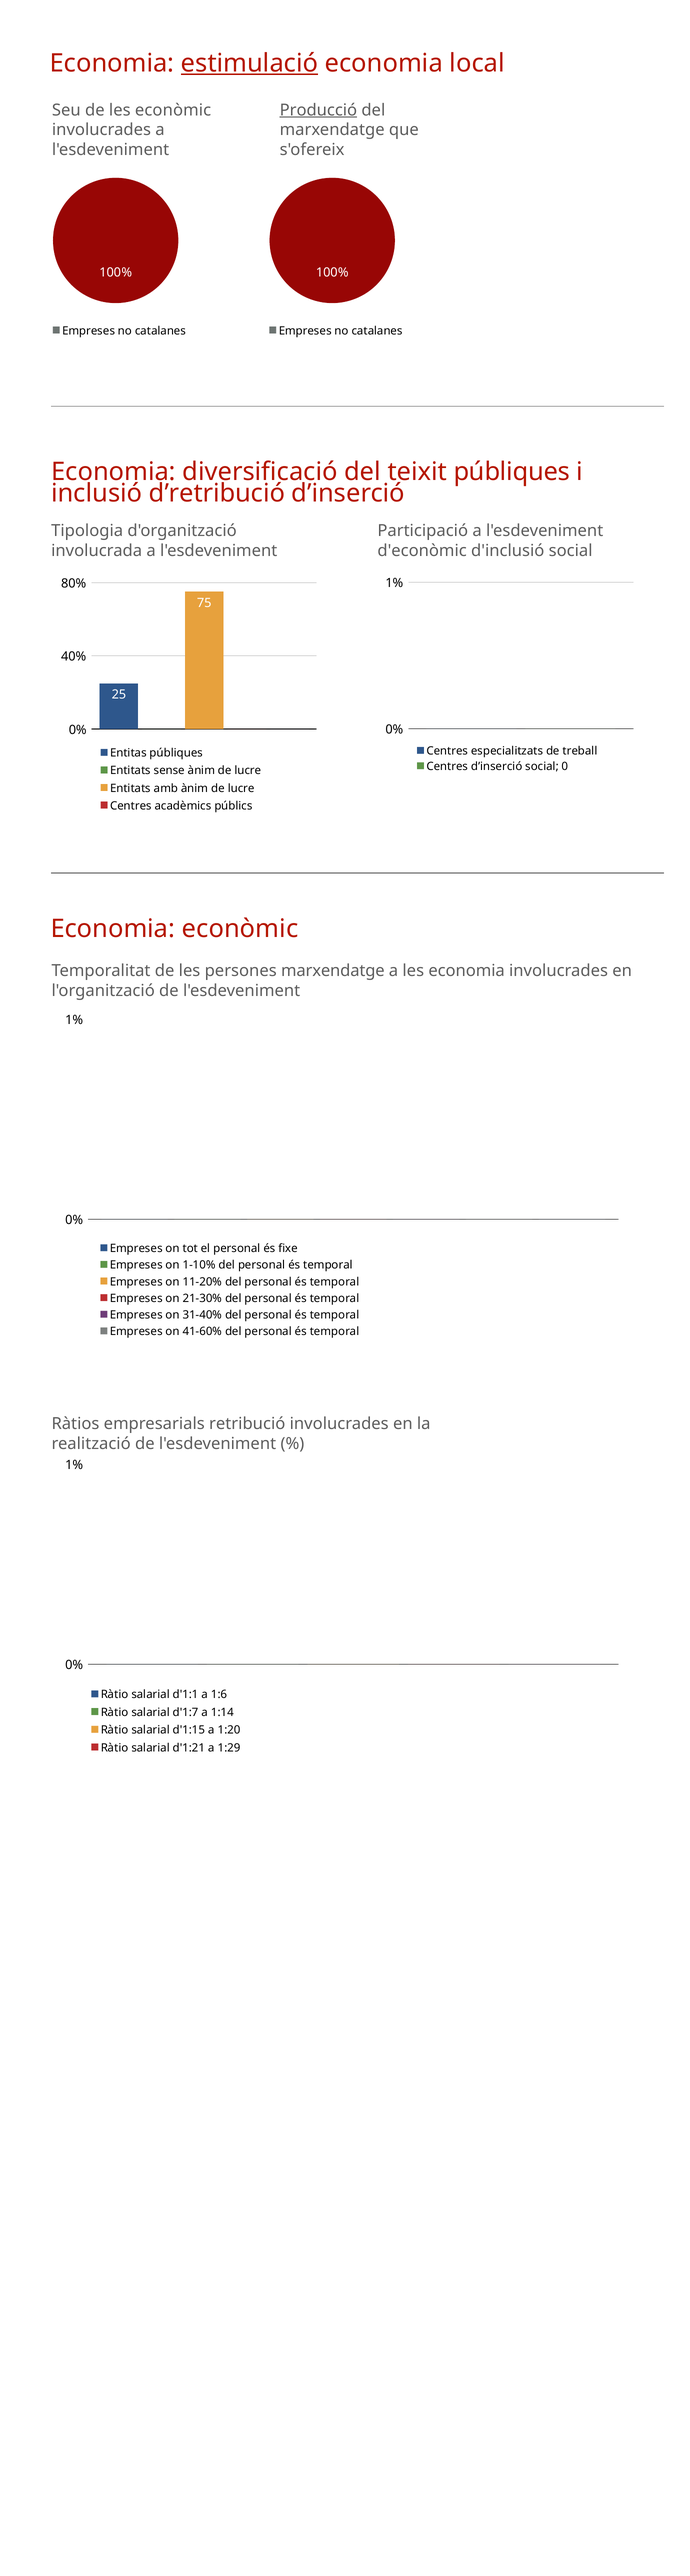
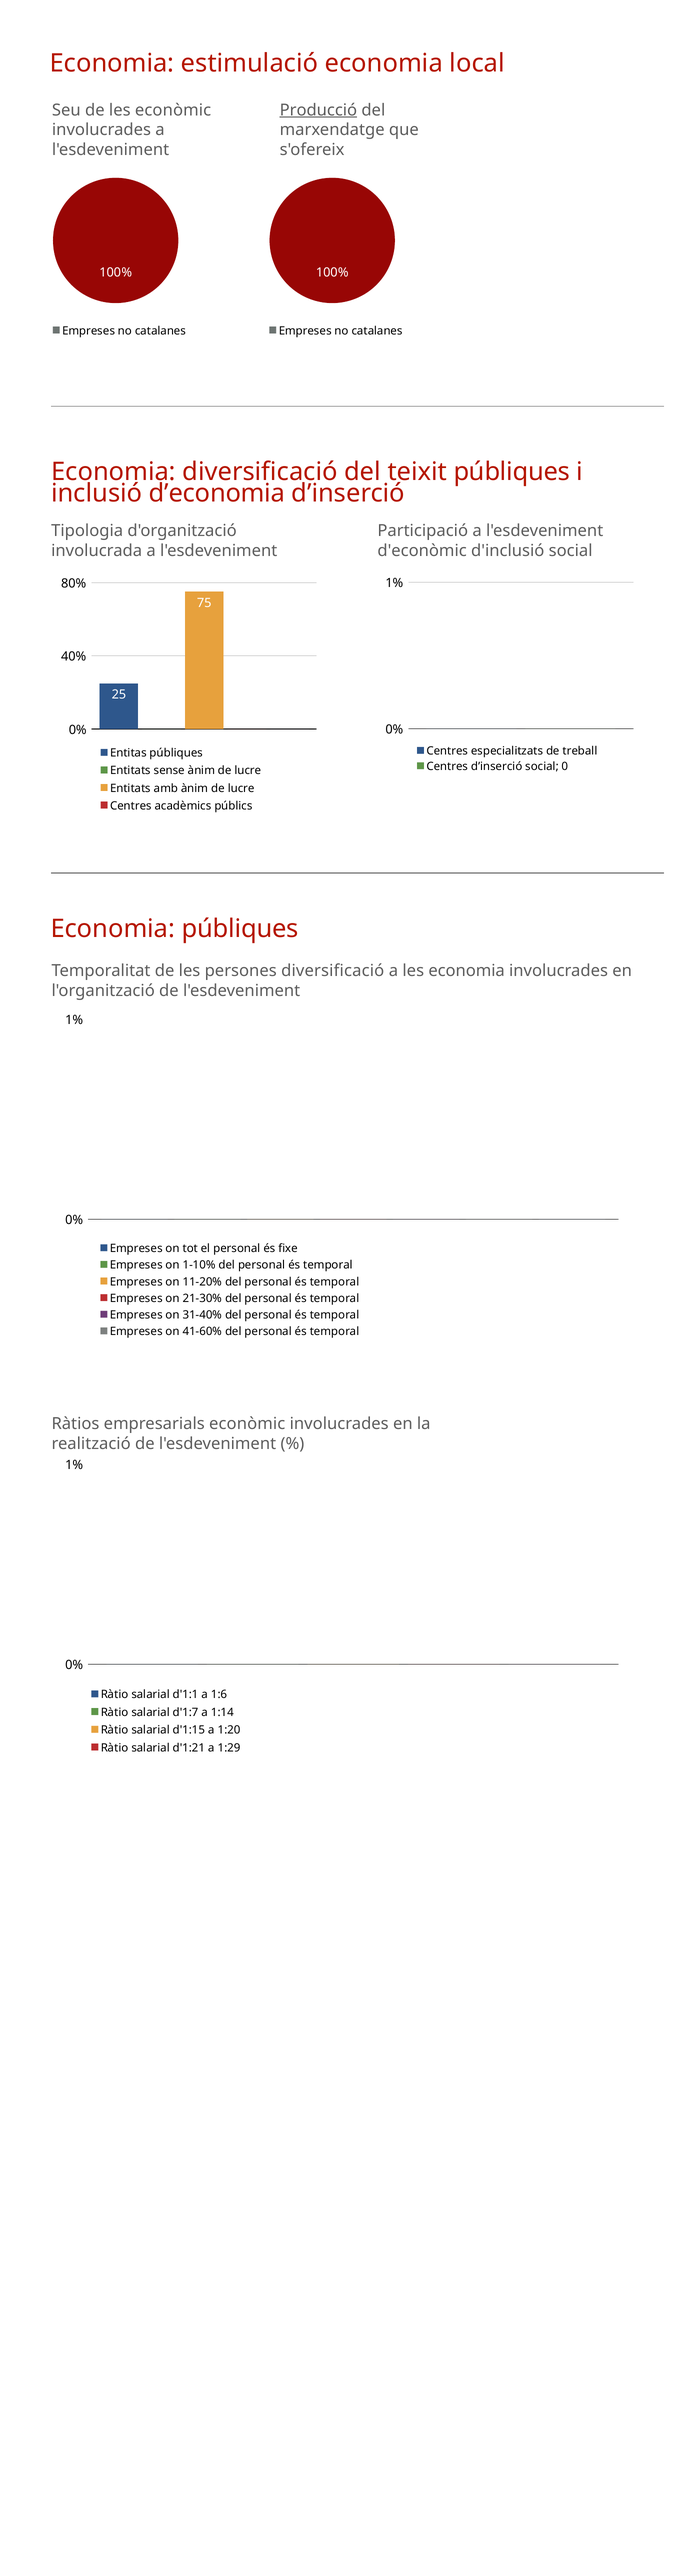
estimulació underline: present -> none
d’retribució: d’retribució -> d’economia
Economia econòmic: econòmic -> públiques
persones marxendatge: marxendatge -> diversificació
empresarials retribució: retribució -> econòmic
